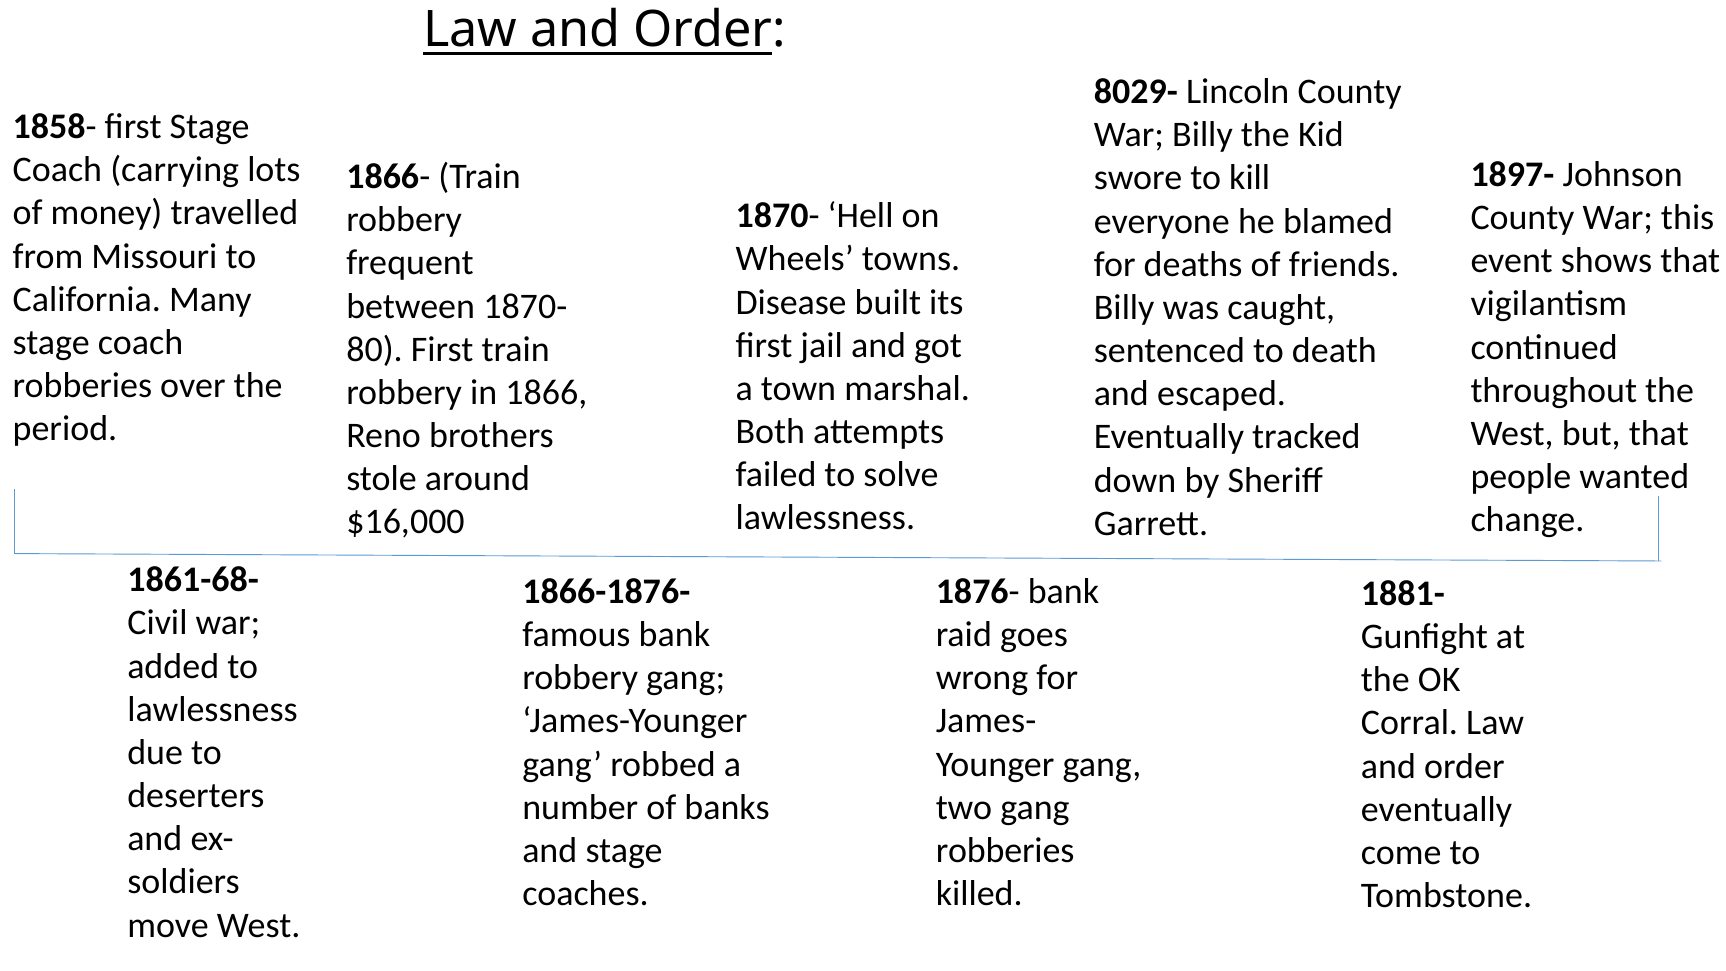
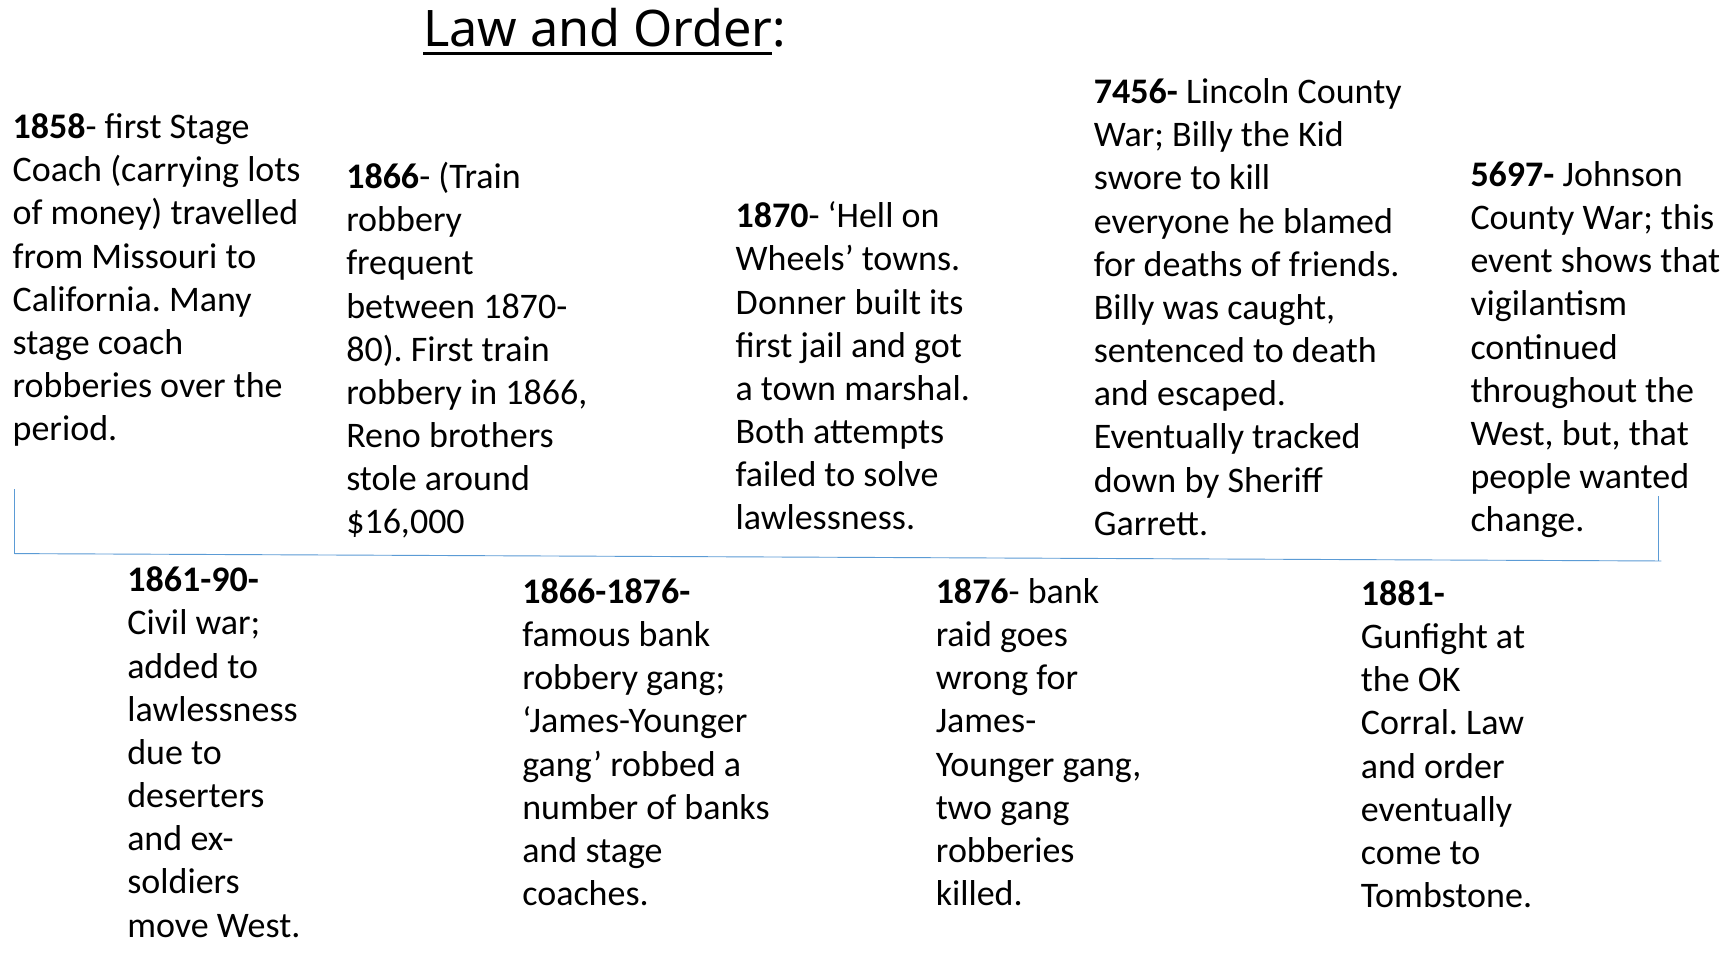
8029-: 8029- -> 7456-
1897-: 1897- -> 5697-
Disease: Disease -> Donner
1861-68-: 1861-68- -> 1861-90-
